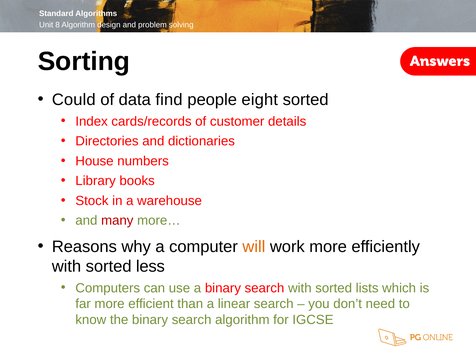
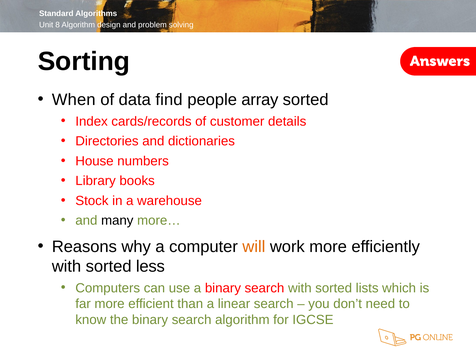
Could: Could -> When
eight: eight -> array
many colour: red -> black
